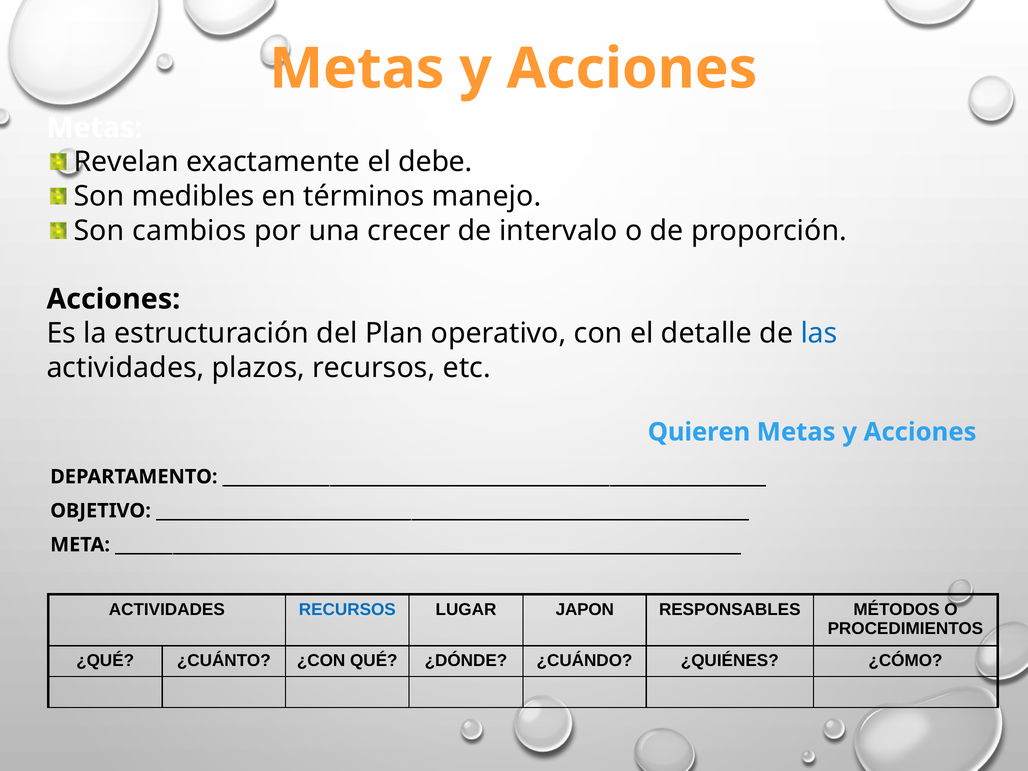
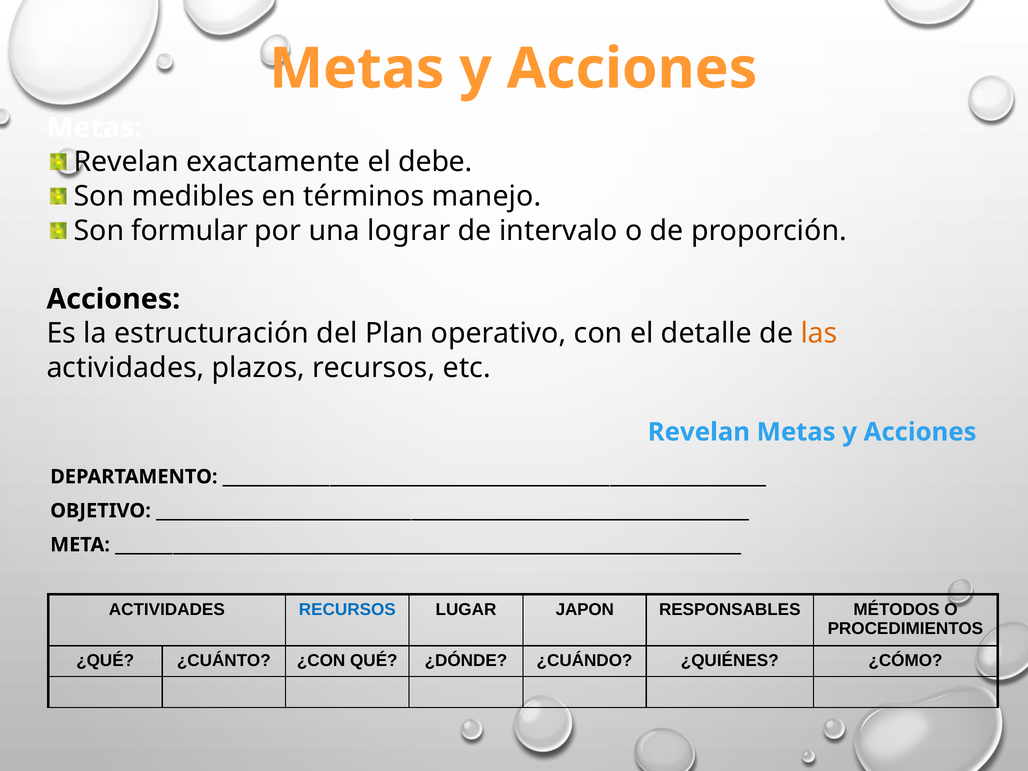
cambios: cambios -> formular
crecer: crecer -> lograr
las colour: blue -> orange
Quieren at (699, 432): Quieren -> Revelan
